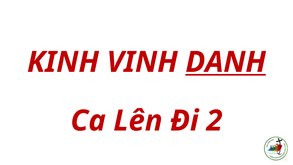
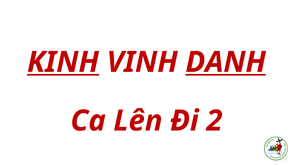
KINH underline: none -> present
